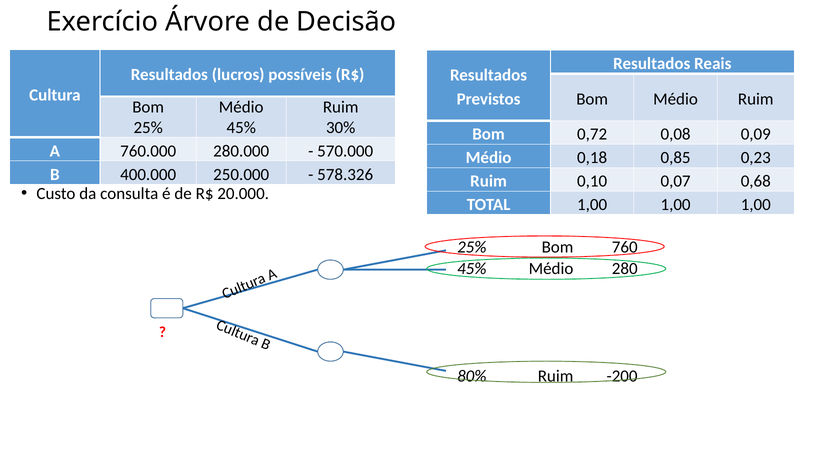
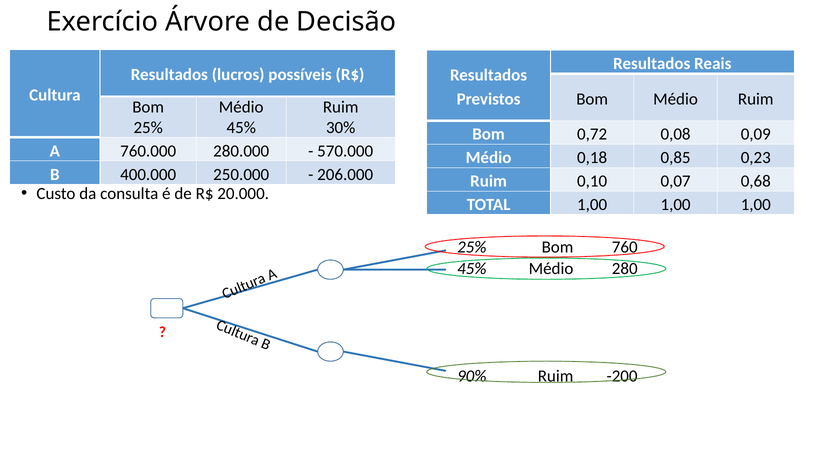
578.326: 578.326 -> 206.000
80%: 80% -> 90%
